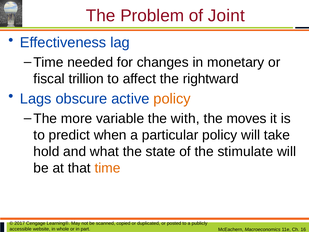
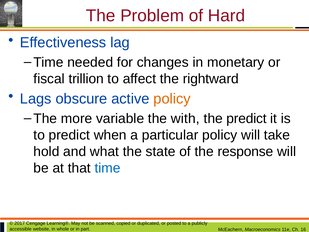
Joint: Joint -> Hard
the moves: moves -> predict
stimulate: stimulate -> response
time at (108, 168) colour: orange -> blue
